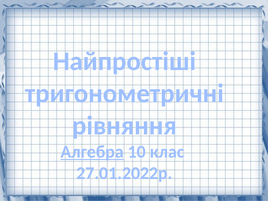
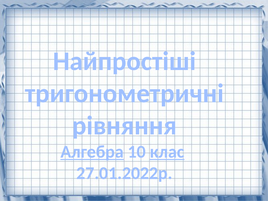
клас underline: none -> present
